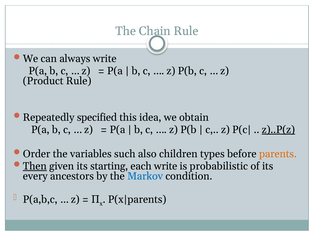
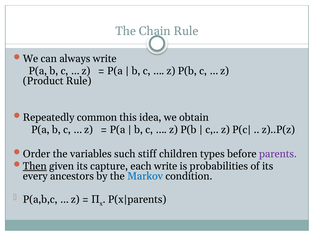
specified: specified -> common
z)..P(z underline: present -> none
also: also -> stiff
parents colour: orange -> purple
starting: starting -> capture
probabilistic: probabilistic -> probabilities
